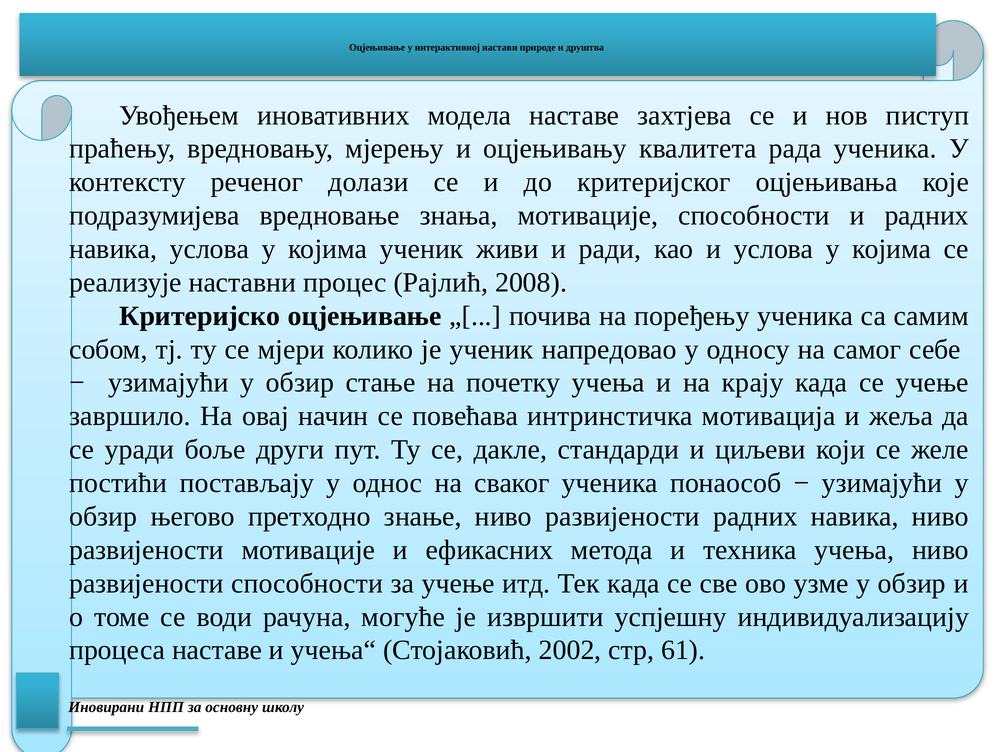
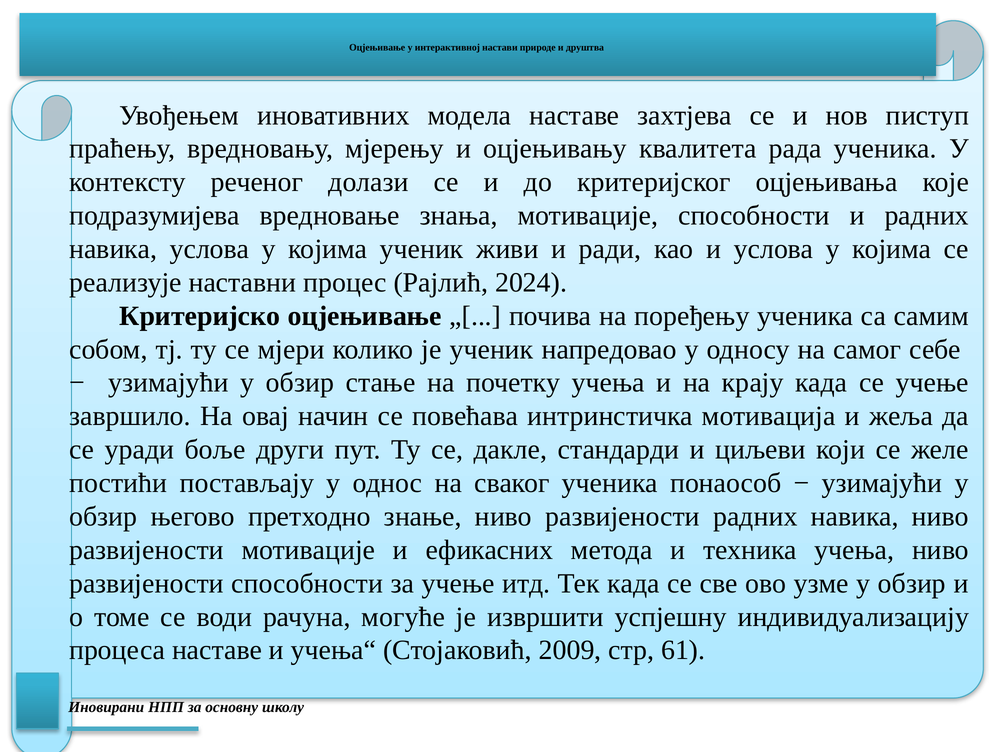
2008: 2008 -> 2024
2002: 2002 -> 2009
